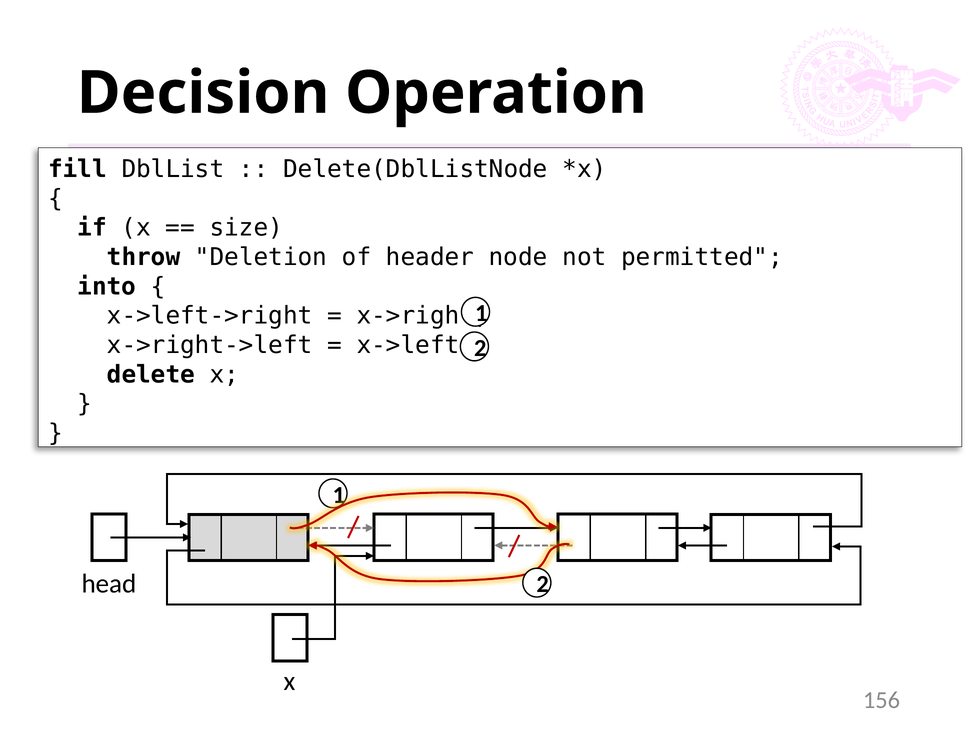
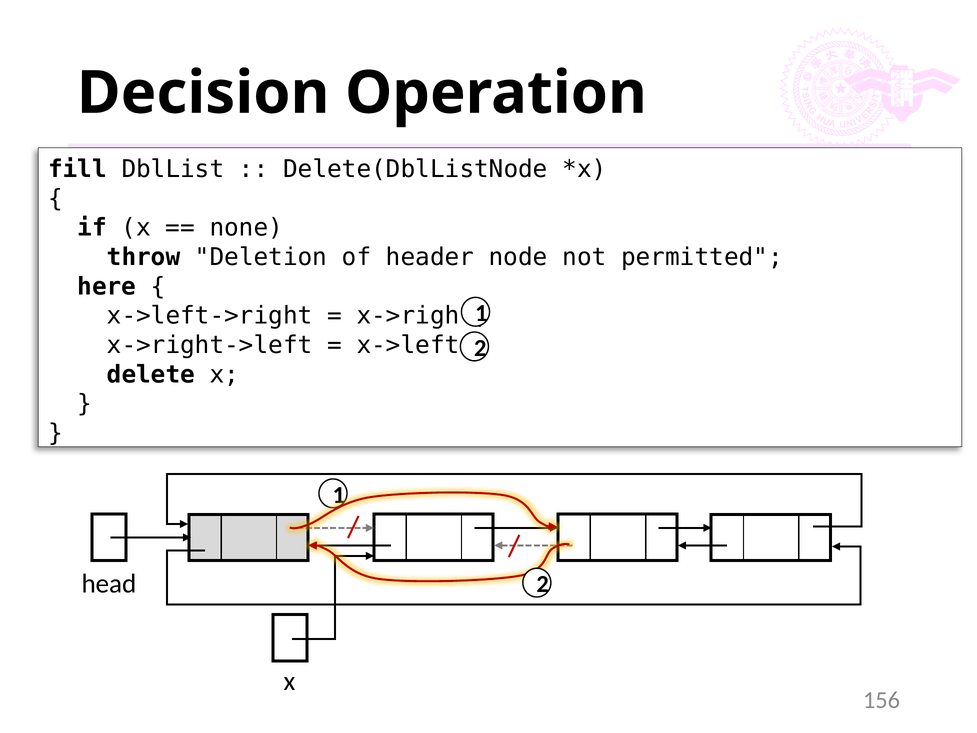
size: size -> none
into: into -> here
